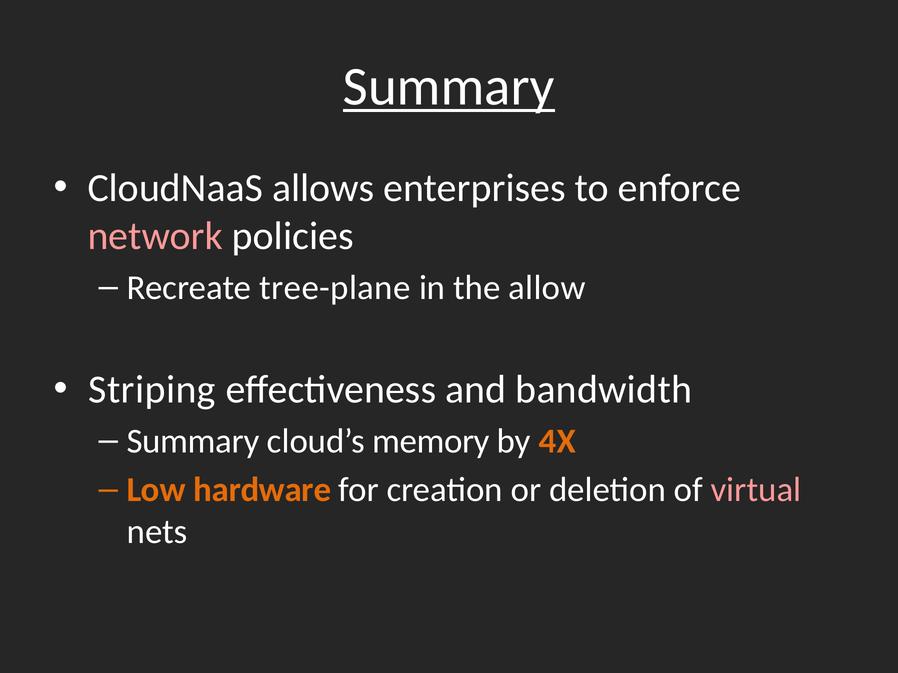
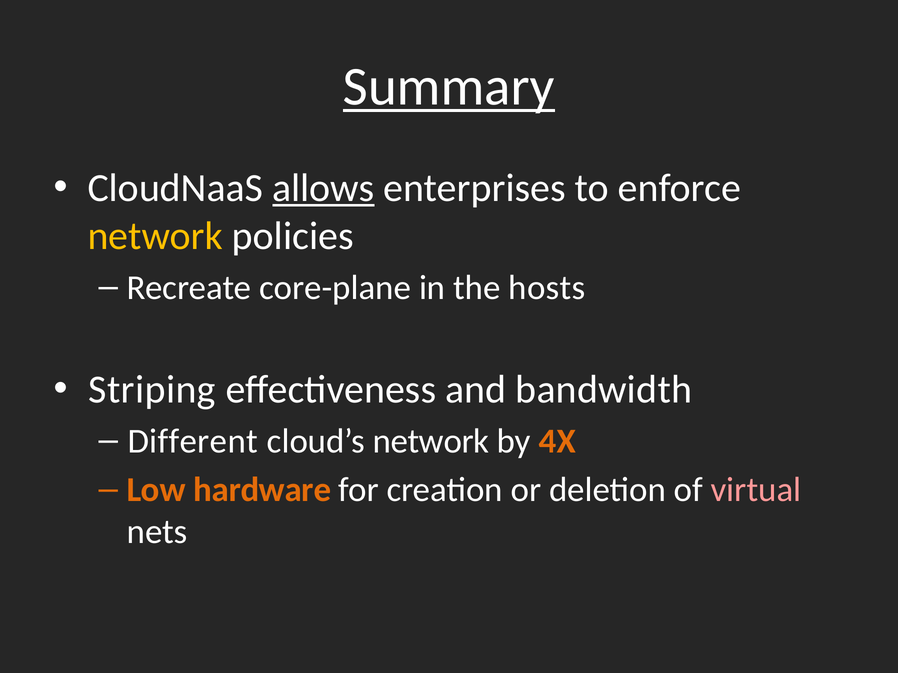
allows underline: none -> present
network at (155, 236) colour: pink -> yellow
tree-plane: tree-plane -> core-plane
allow: allow -> hosts
Summary at (193, 441): Summary -> Different
cloud’s memory: memory -> network
